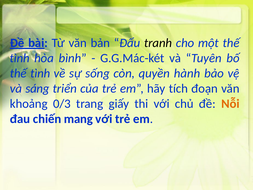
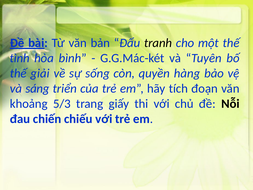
tình at (40, 73): tình -> giải
hành: hành -> hàng
0/3: 0/3 -> 5/3
Nỗi colour: orange -> black
mang: mang -> chiếu
